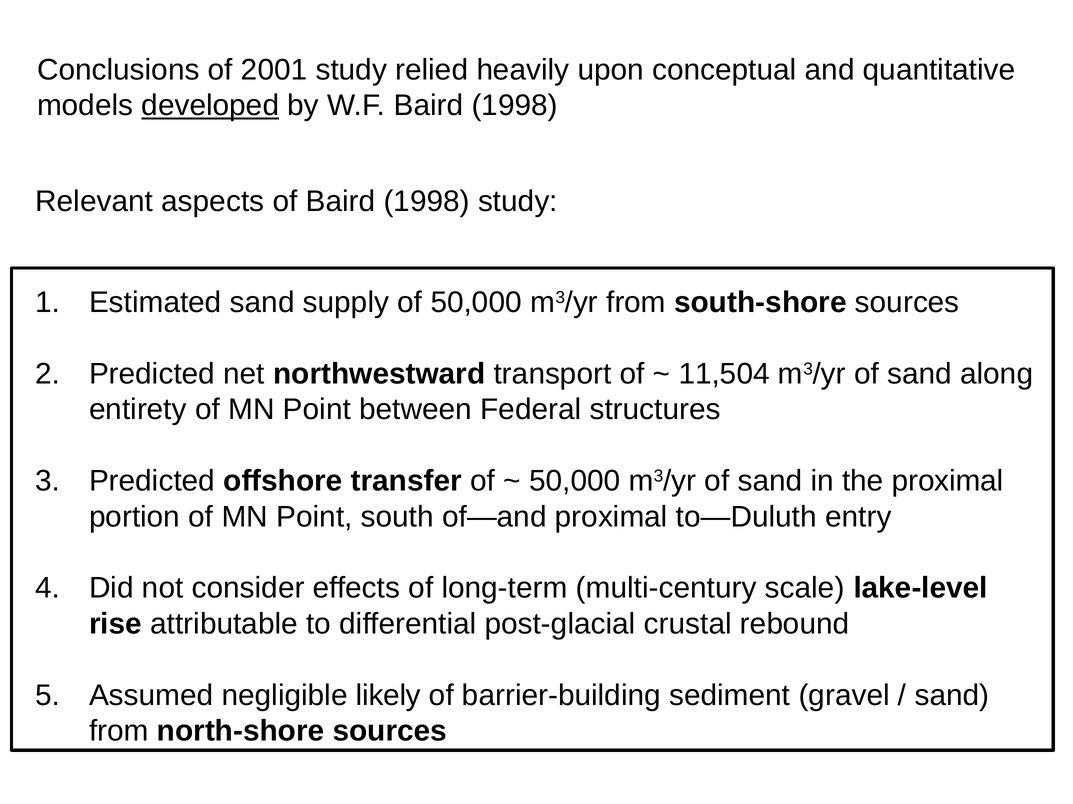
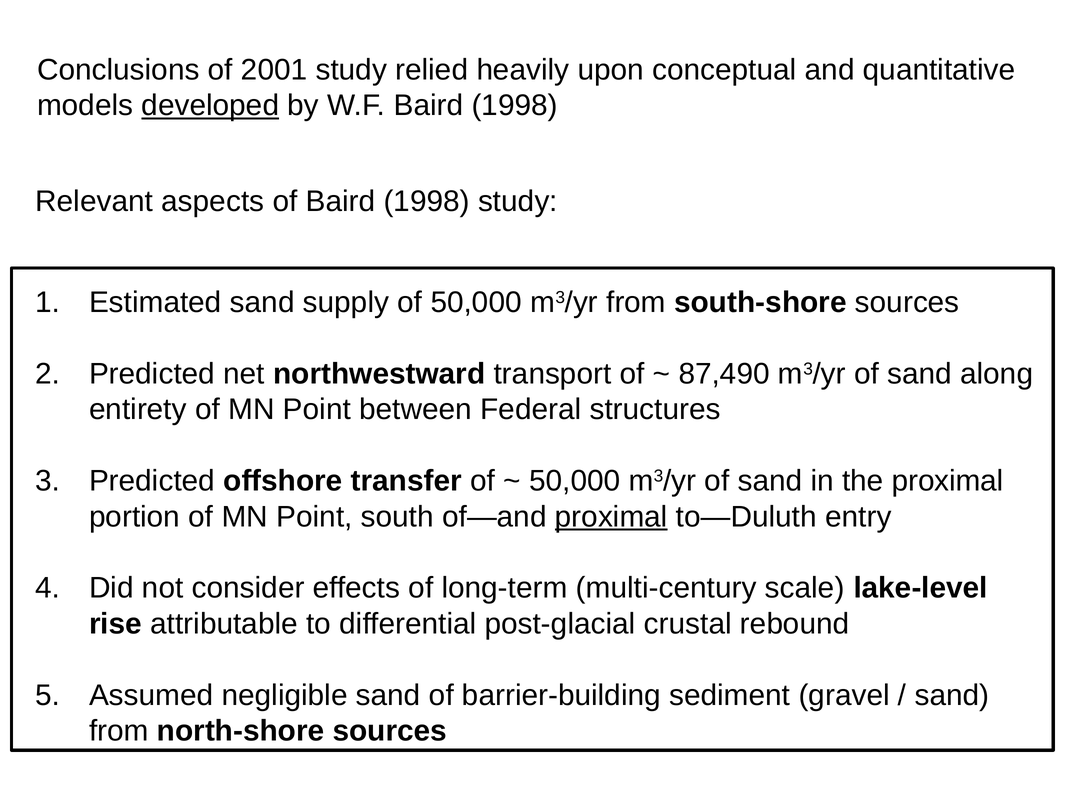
11,504: 11,504 -> 87,490
proximal at (611, 517) underline: none -> present
negligible likely: likely -> sand
